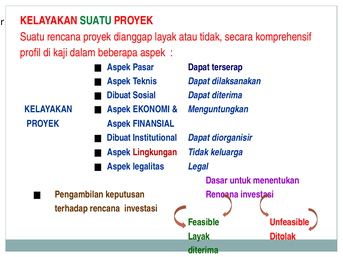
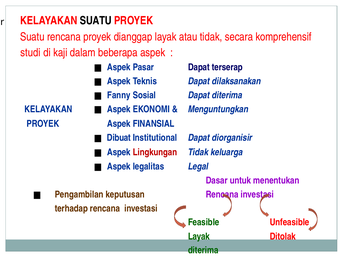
SUATU at (96, 21) colour: green -> black
profil: profil -> studi
Dibuat at (119, 95): Dibuat -> Fanny
